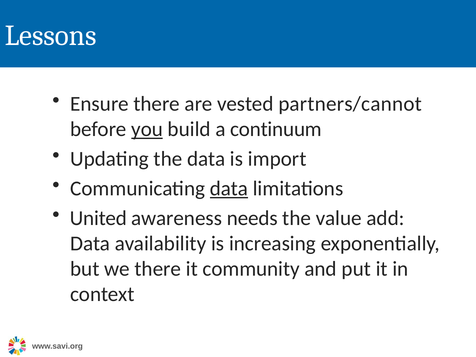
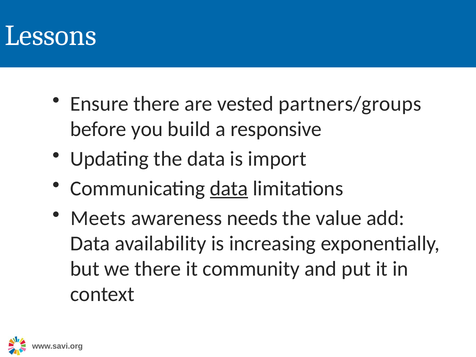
partners/cannot: partners/cannot -> partners/groups
you underline: present -> none
continuum: continuum -> responsive
United: United -> Meets
